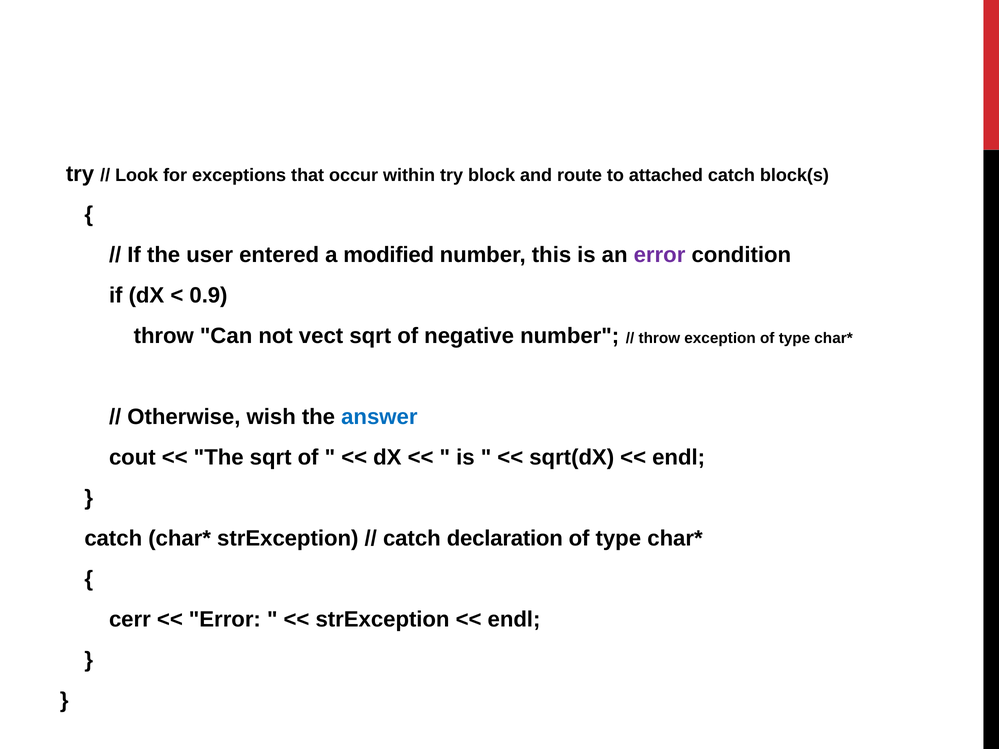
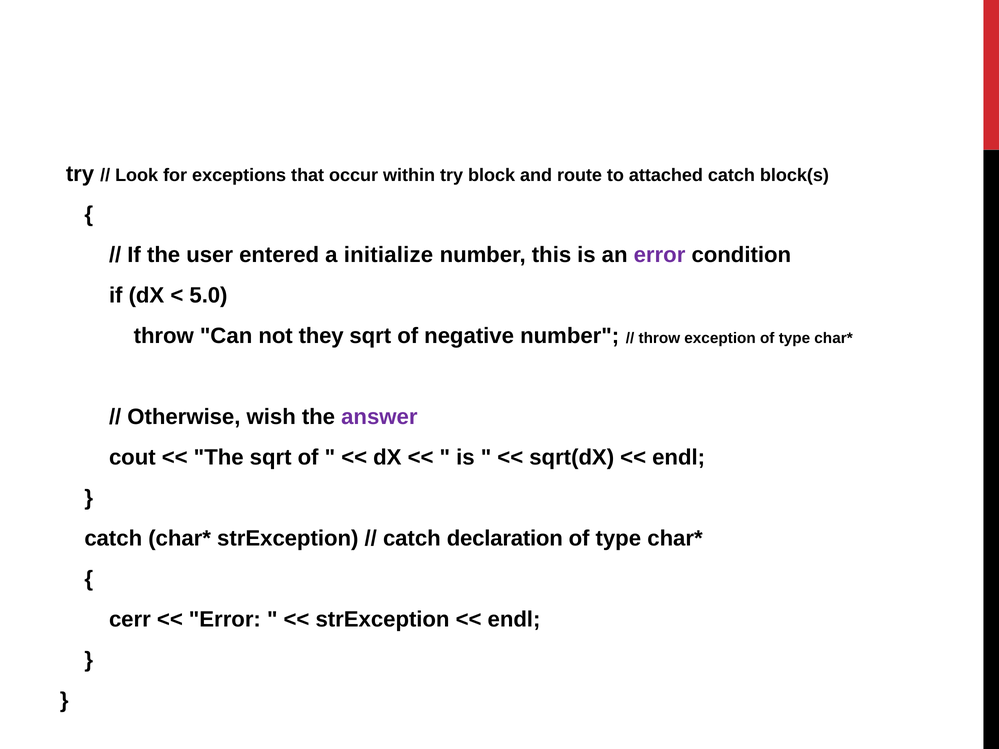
modified: modified -> initialize
0.9: 0.9 -> 5.0
vect: vect -> they
answer colour: blue -> purple
